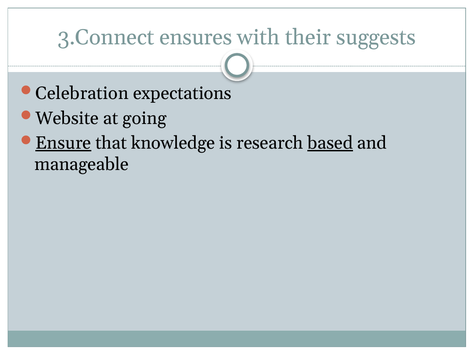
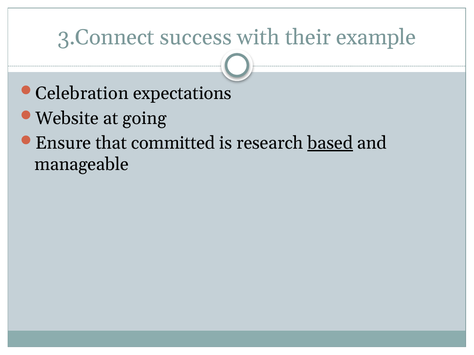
ensures: ensures -> success
suggests: suggests -> example
Ensure underline: present -> none
knowledge: knowledge -> committed
